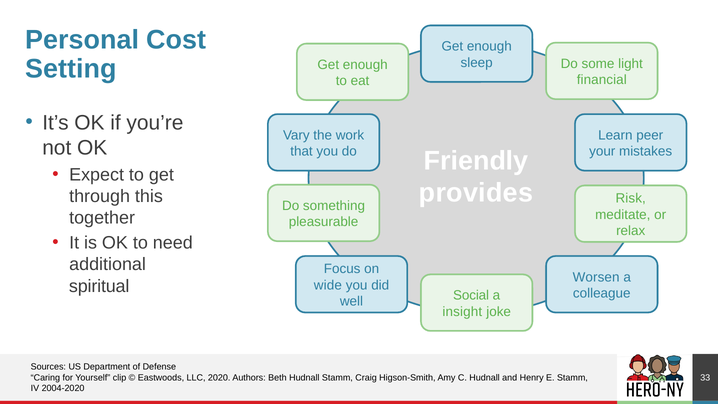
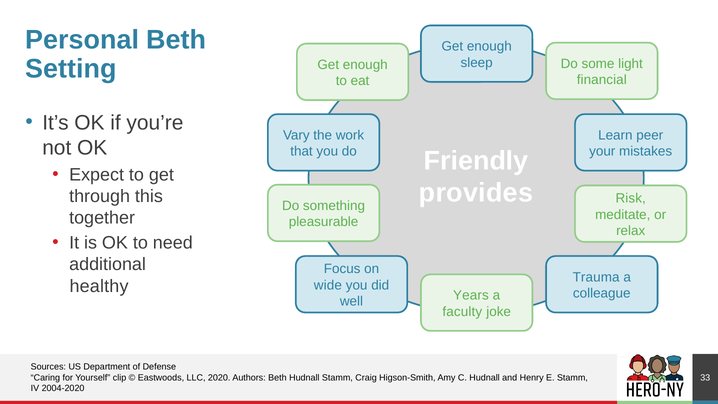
Personal Cost: Cost -> Beth
Worsen: Worsen -> Trauma
spiritual: spiritual -> healthy
Social: Social -> Years
insight: insight -> faculty
